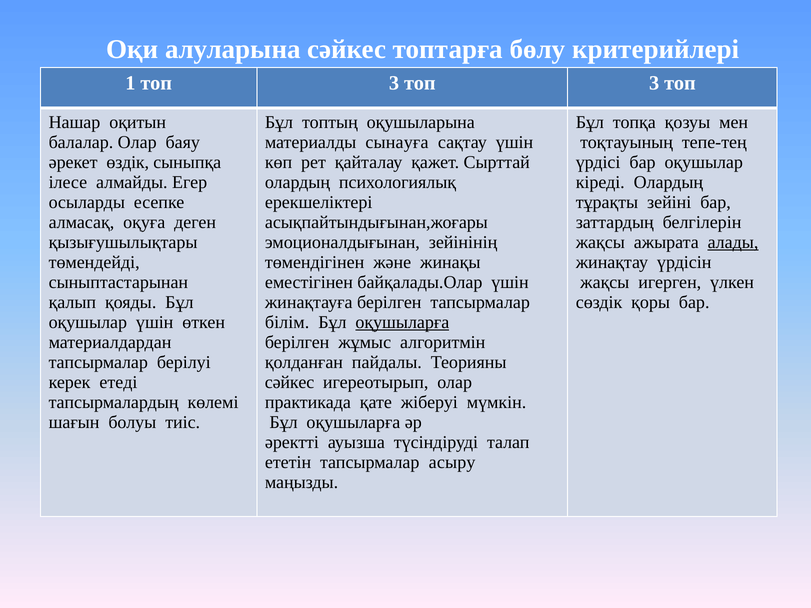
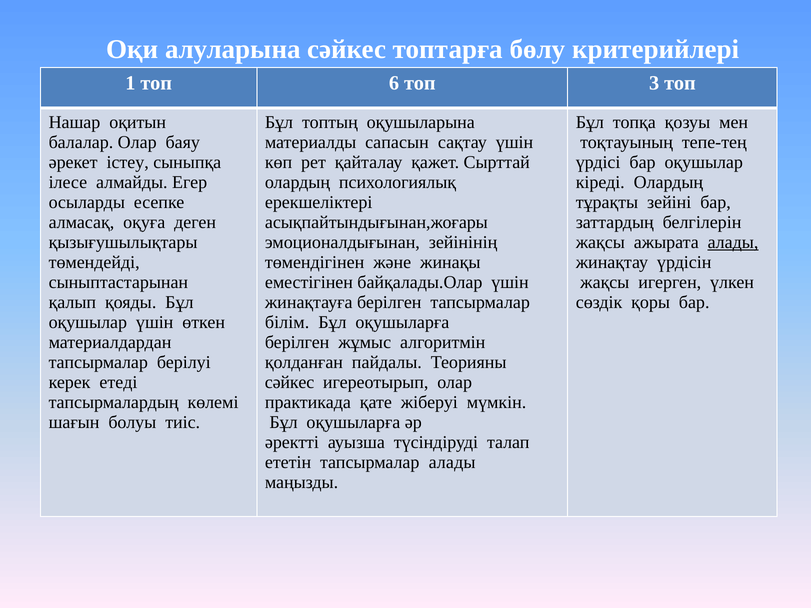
1 топ 3: 3 -> 6
сынауға: сынауға -> сапасын
өздік: өздік -> істеу
оқушыларға at (402, 323) underline: present -> none
тапсырмалар асыру: асыру -> алады
